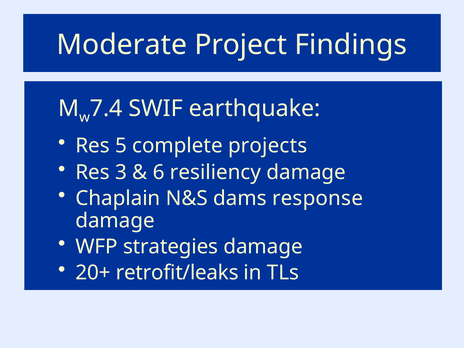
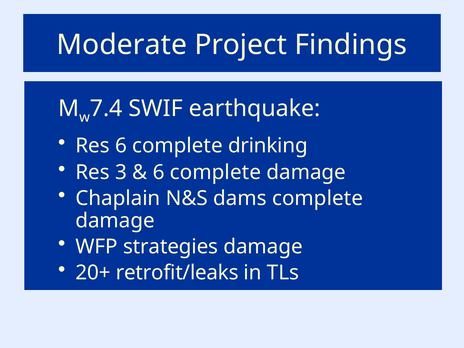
Res 5: 5 -> 6
projects: projects -> drinking
resiliency at (215, 172): resiliency -> complete
dams response: response -> complete
